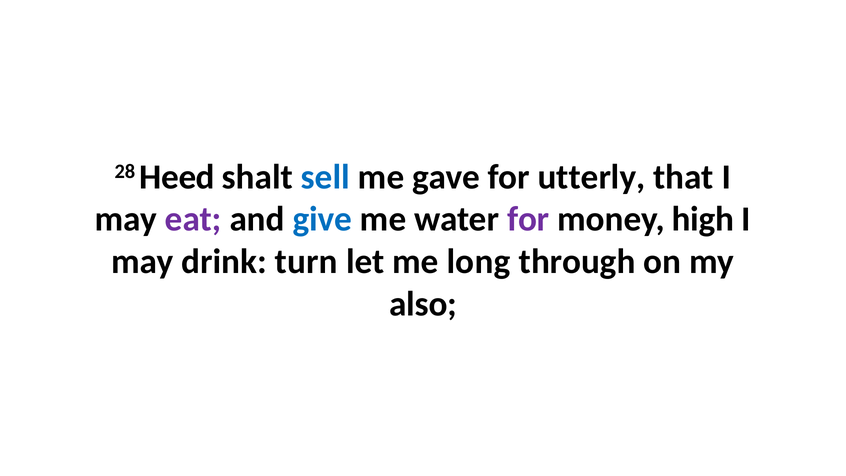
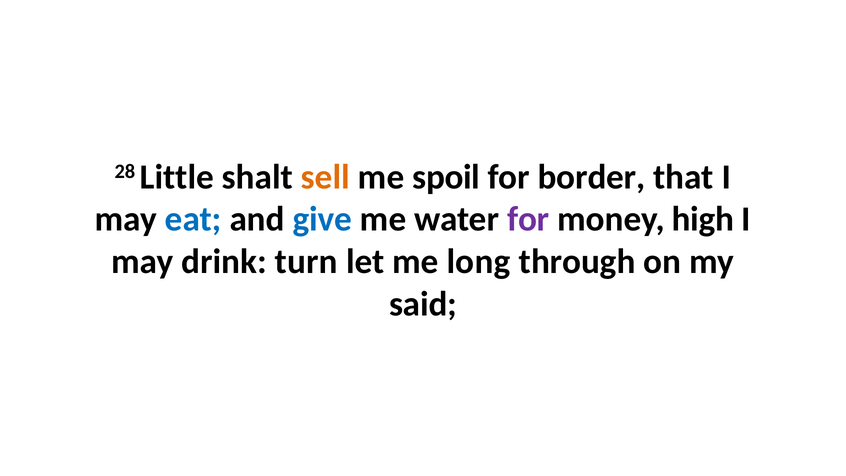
Heed: Heed -> Little
sell colour: blue -> orange
gave: gave -> spoil
utterly: utterly -> border
eat colour: purple -> blue
also: also -> said
